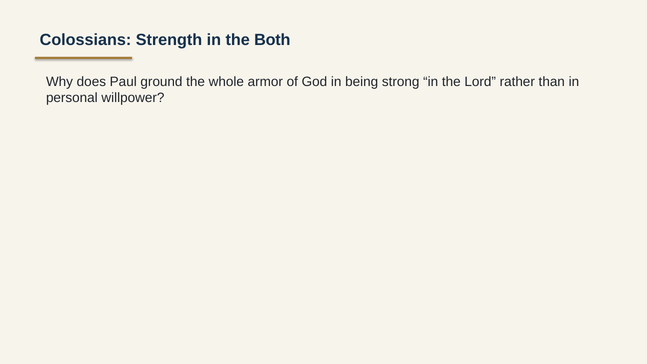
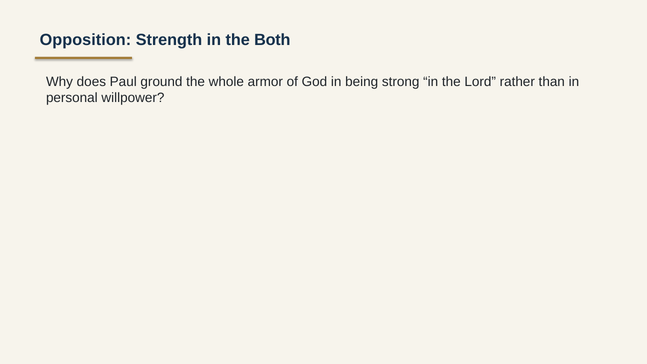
Colossians: Colossians -> Opposition
